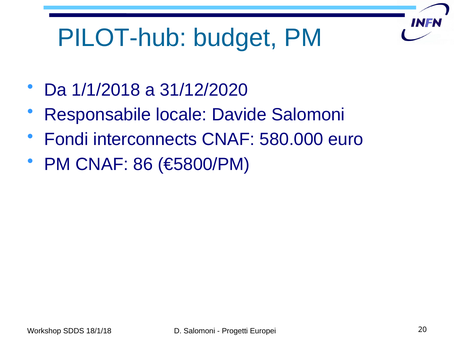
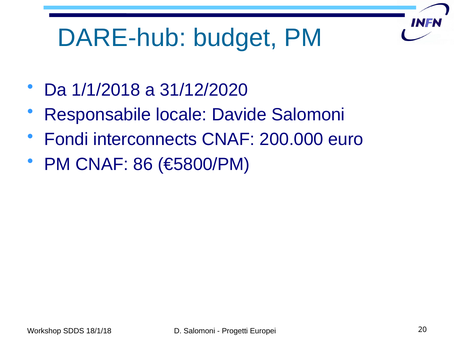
PILOT-hub: PILOT-hub -> DARE-hub
580.000: 580.000 -> 200.000
